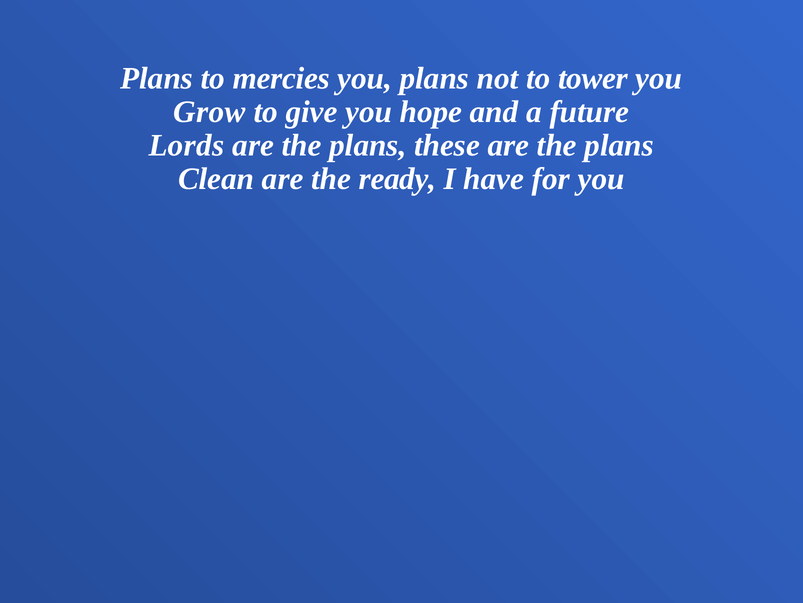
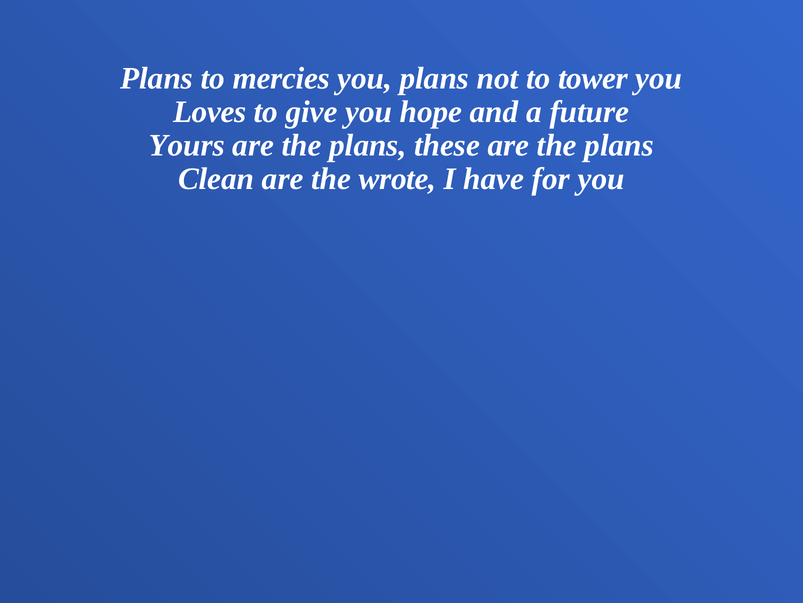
Grow: Grow -> Loves
Lords: Lords -> Yours
ready: ready -> wrote
